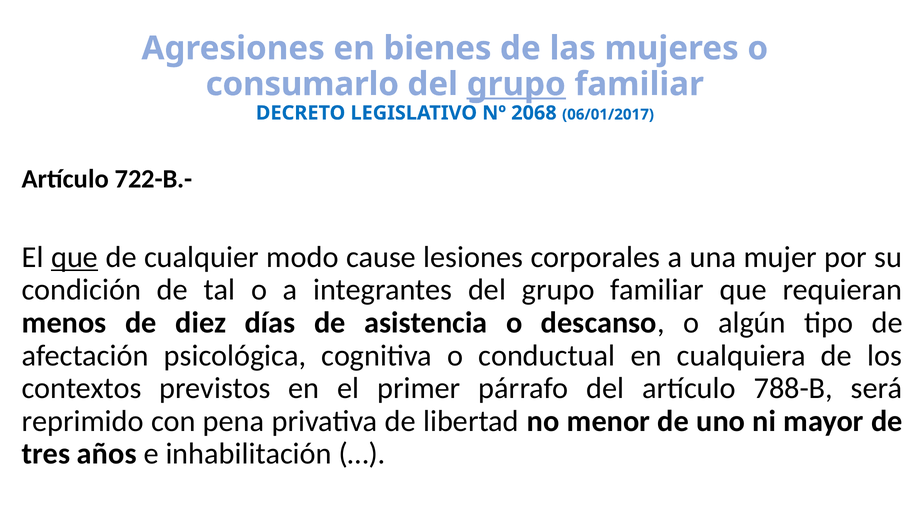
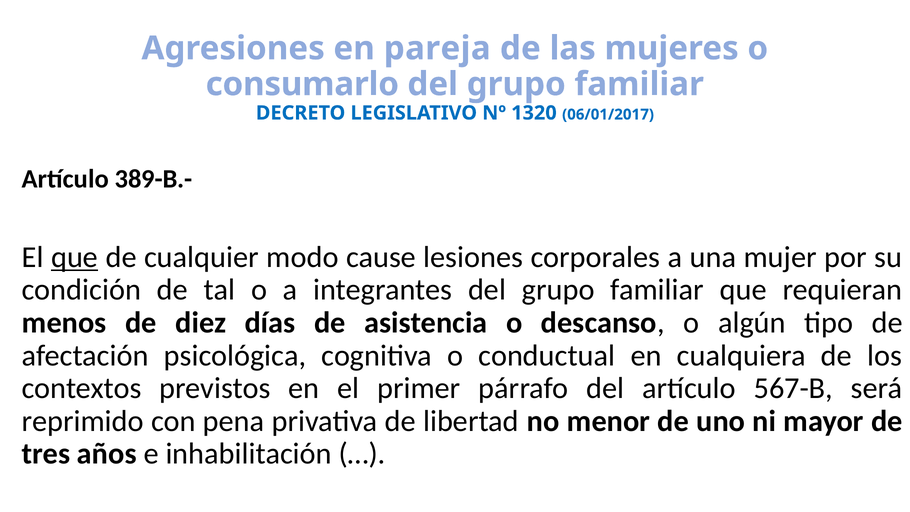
bienes: bienes -> pareja
grupo at (516, 84) underline: present -> none
2068: 2068 -> 1320
722-B.-: 722-B.- -> 389-B.-
788-B: 788-B -> 567-B
